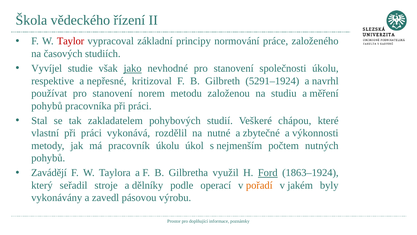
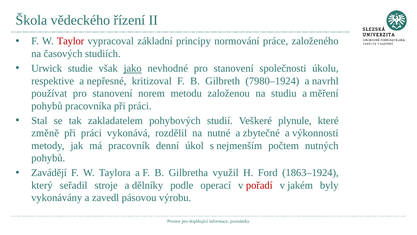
Vyvíjel: Vyvíjel -> Urwick
5291–1924: 5291–1924 -> 7980–1924
chápou: chápou -> plynule
vlastní: vlastní -> změně
pracovník úkolu: úkolu -> denní
Ford underline: present -> none
pořadí colour: orange -> red
